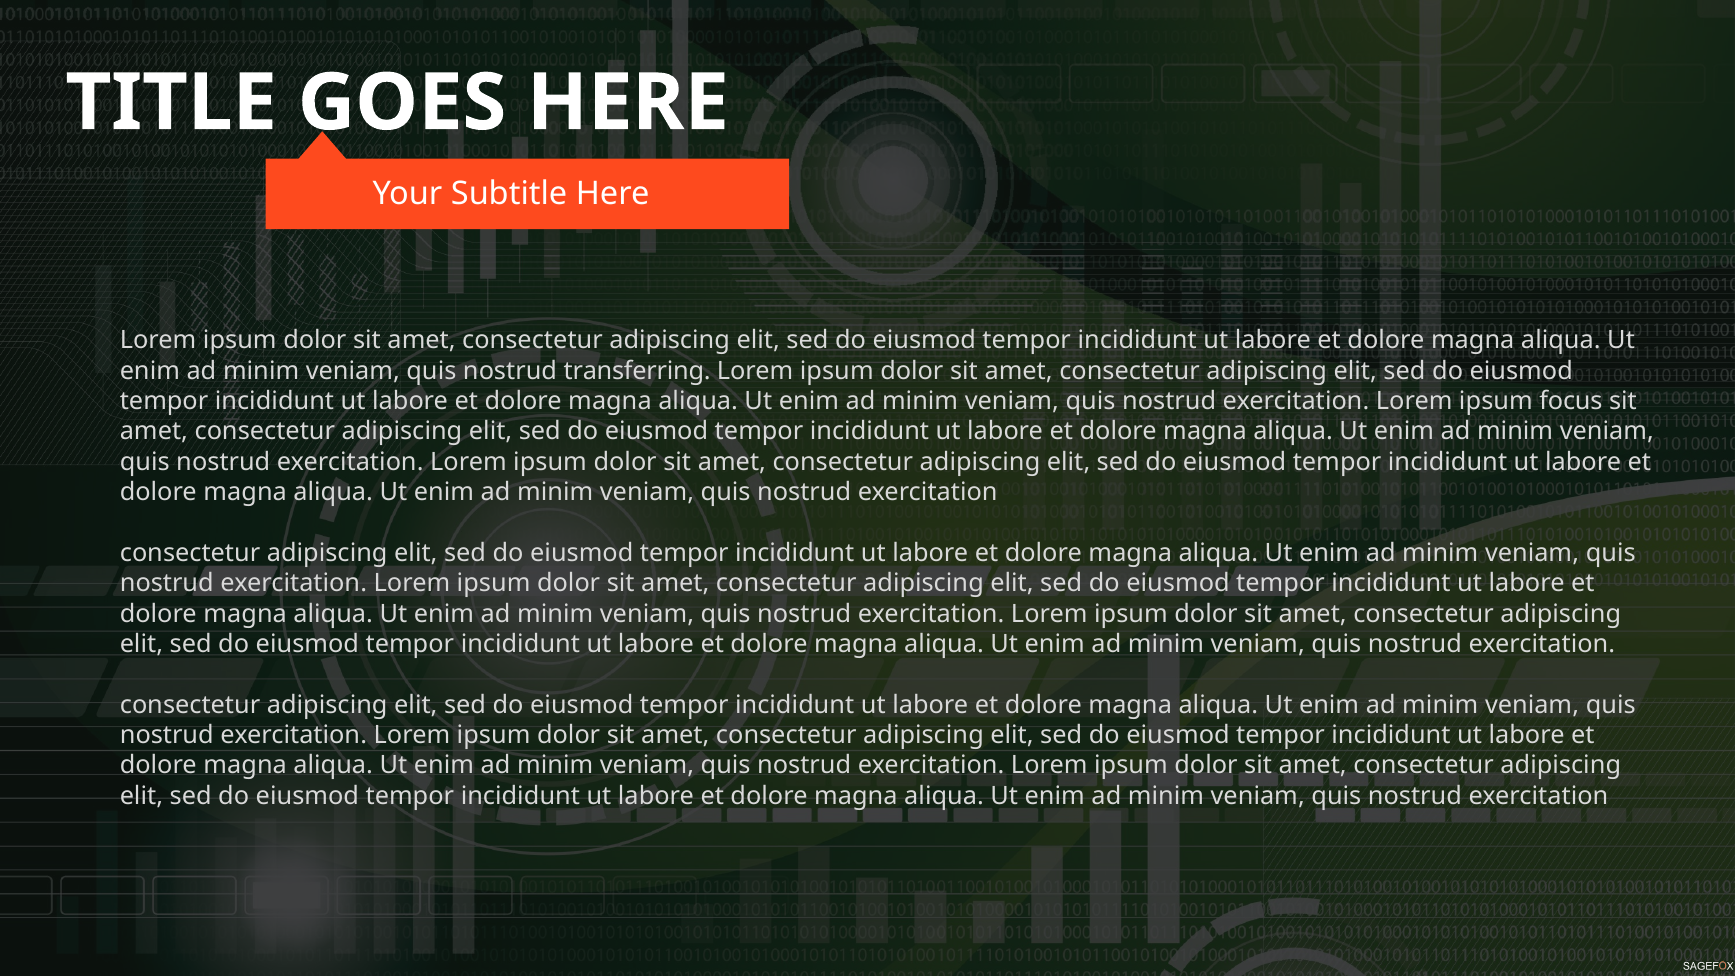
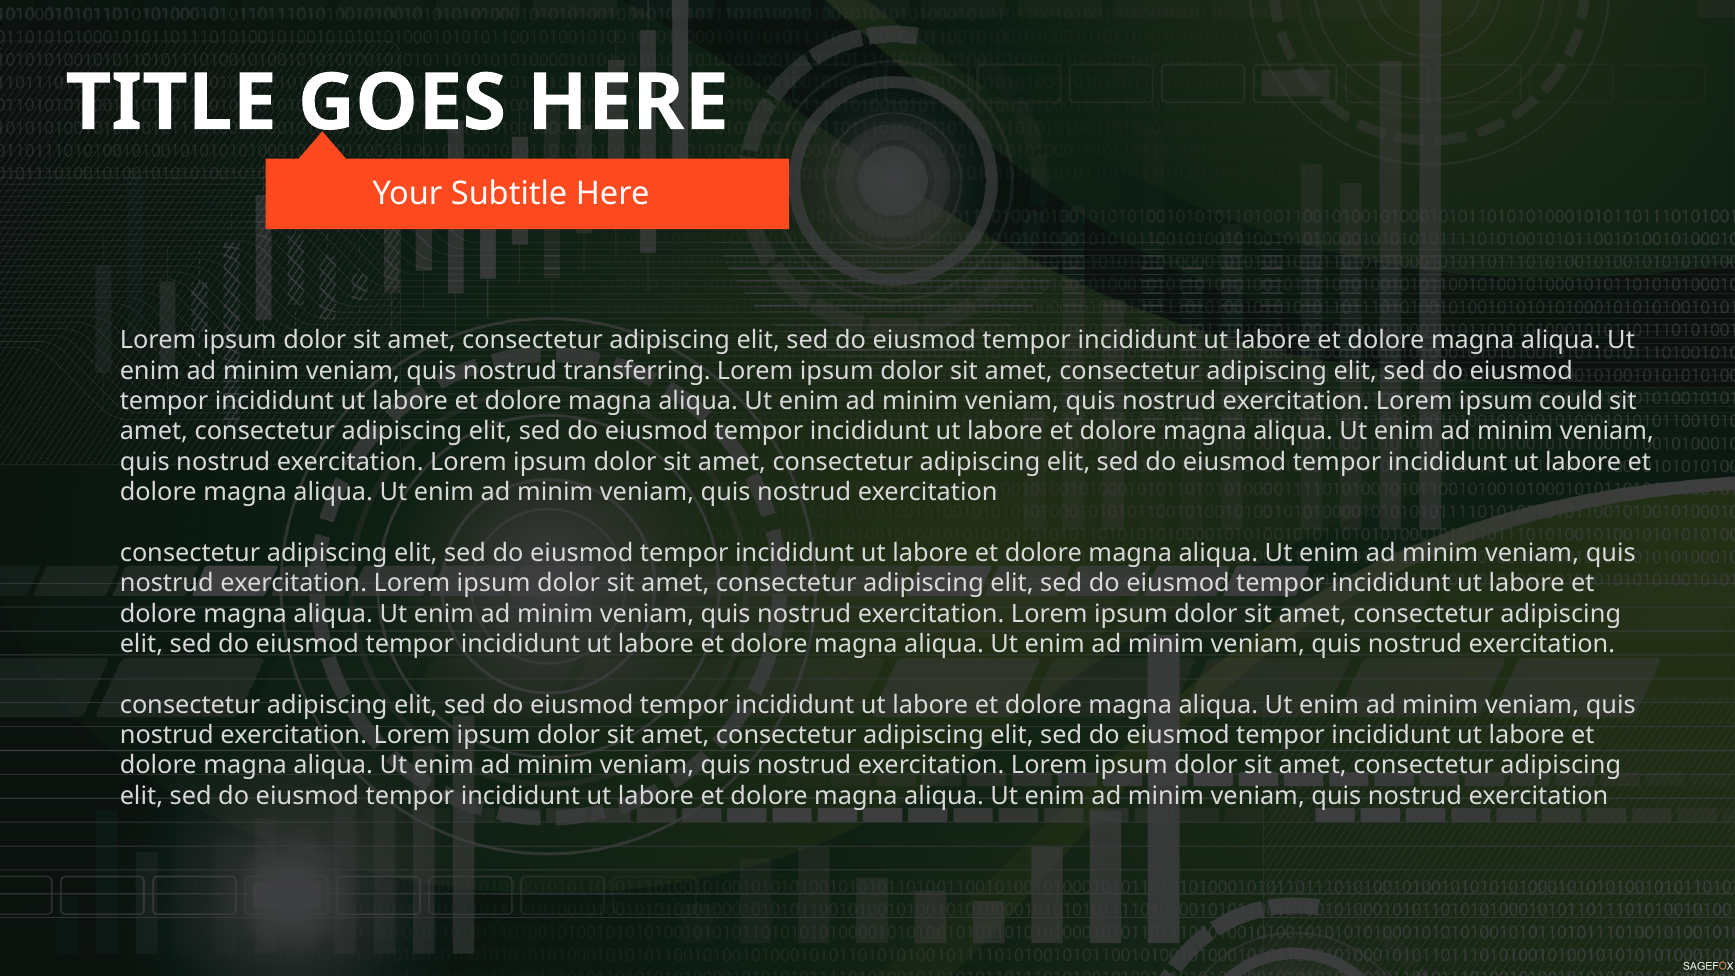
focus: focus -> could
